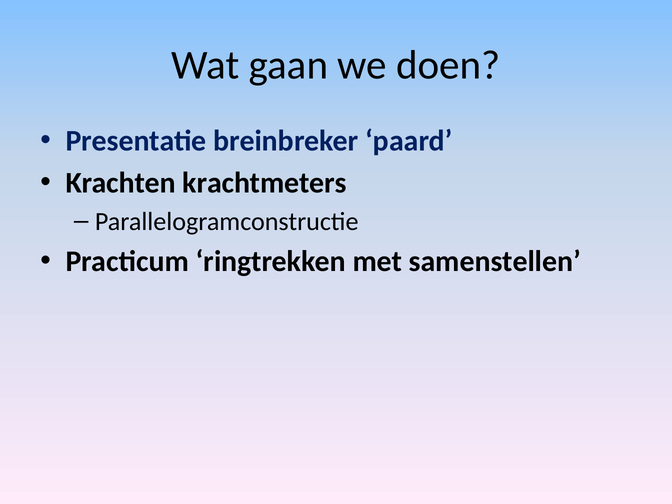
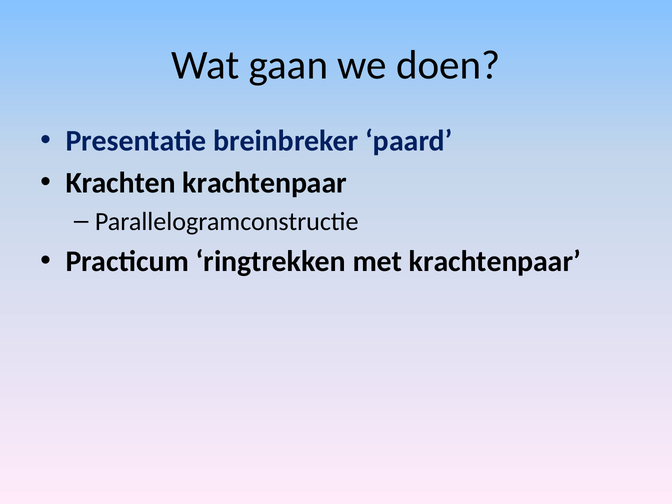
Krachten krachtmeters: krachtmeters -> krachtenpaar
met samenstellen: samenstellen -> krachtenpaar
